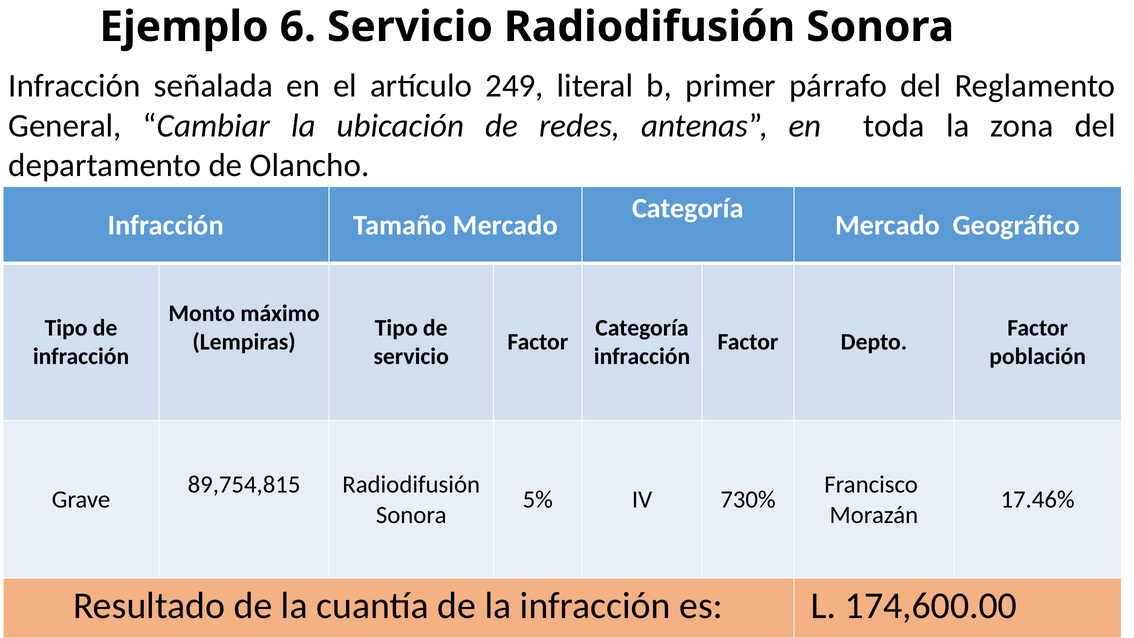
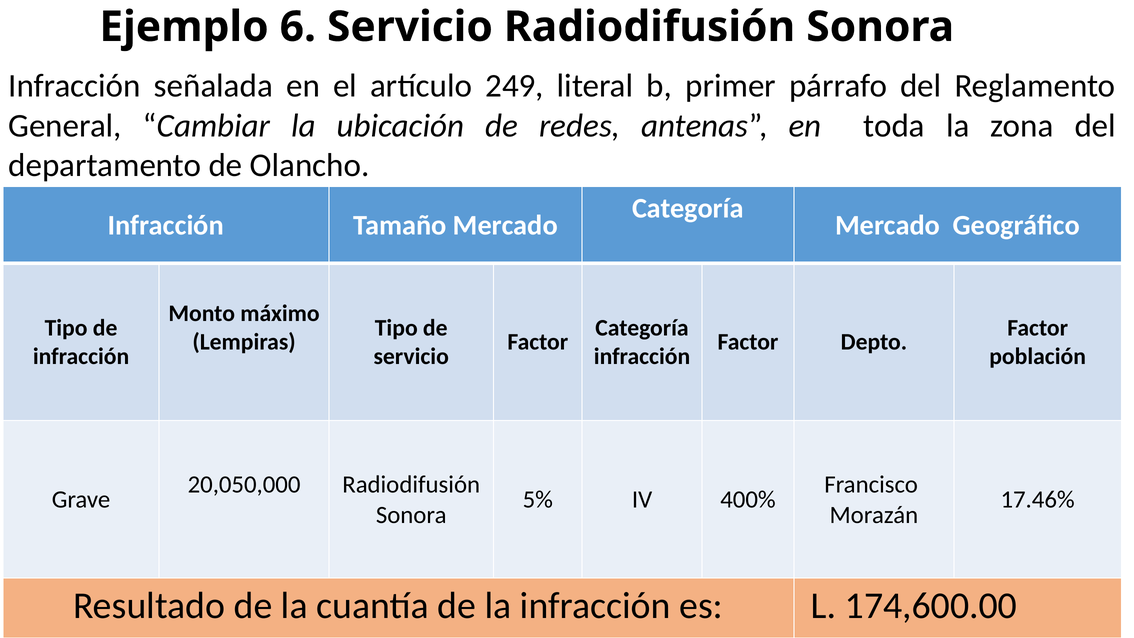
89,754,815: 89,754,815 -> 20,050,000
730%: 730% -> 400%
